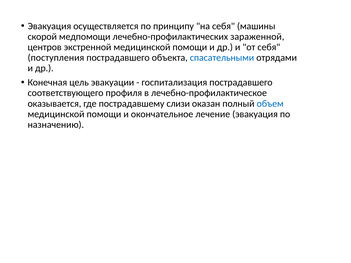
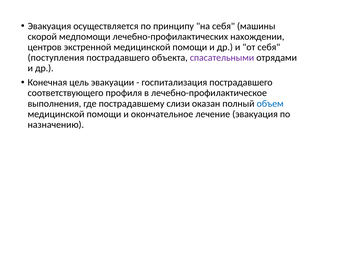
зараженной: зараженной -> нахождении
спасательными colour: blue -> purple
оказывается: оказывается -> выполнения
